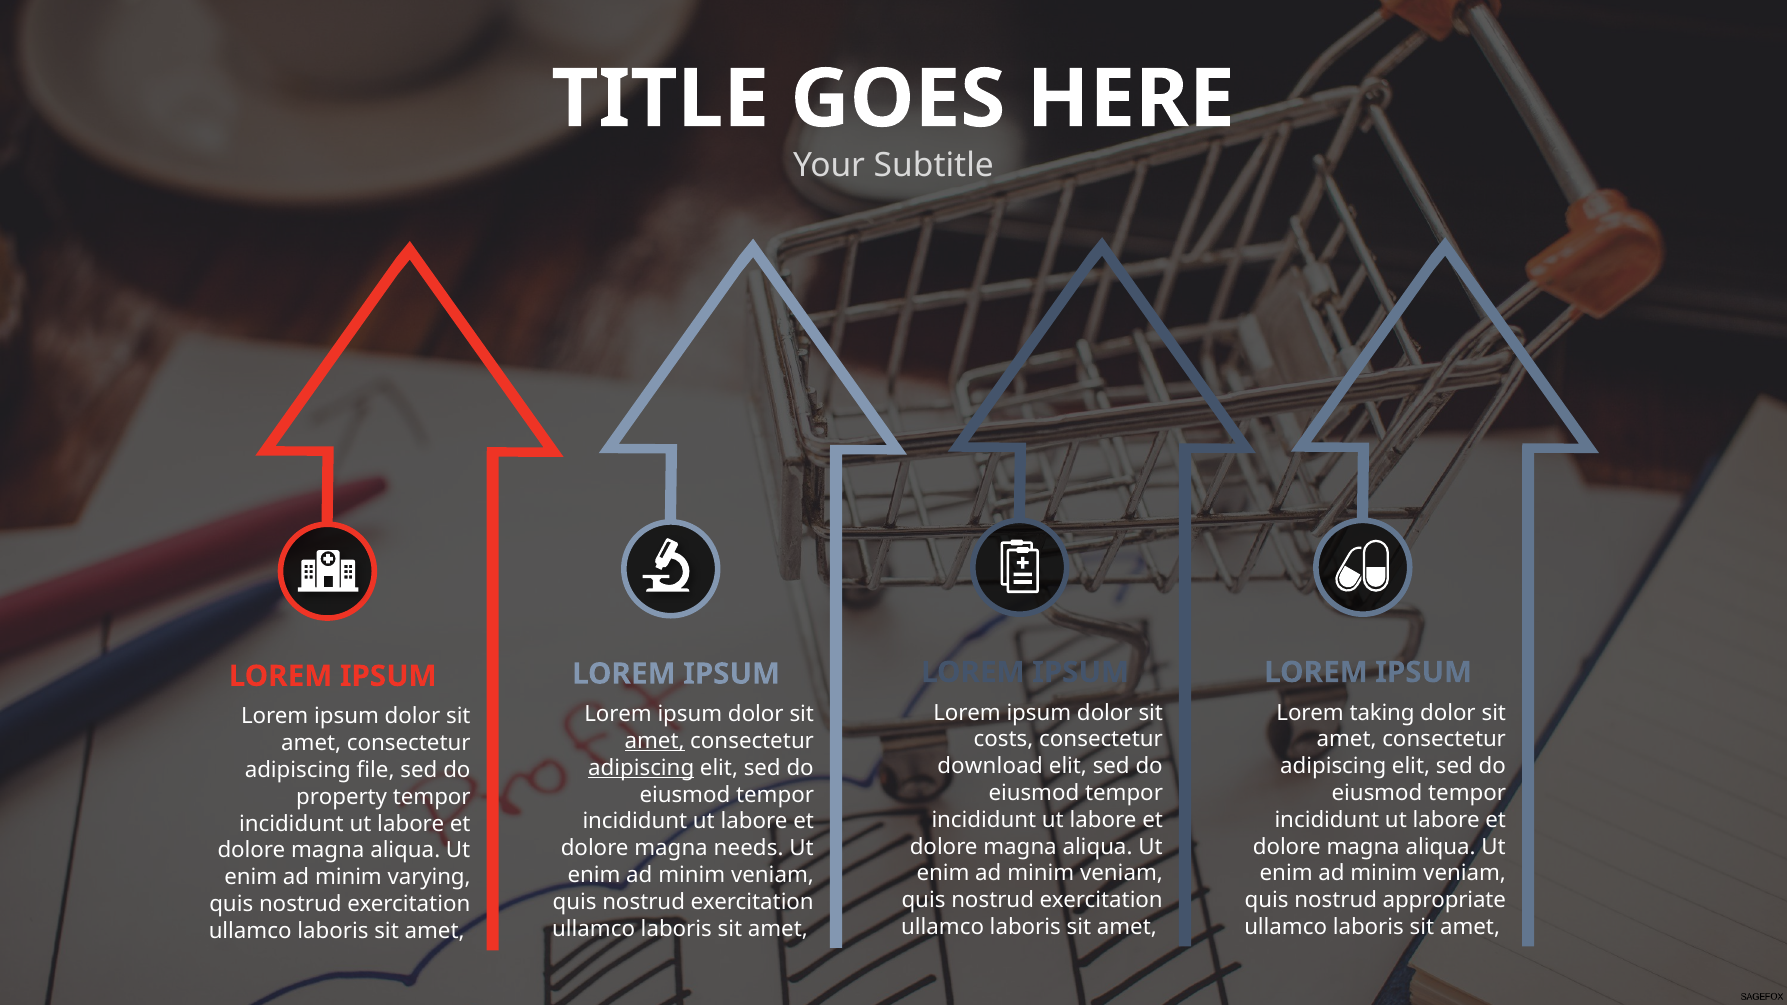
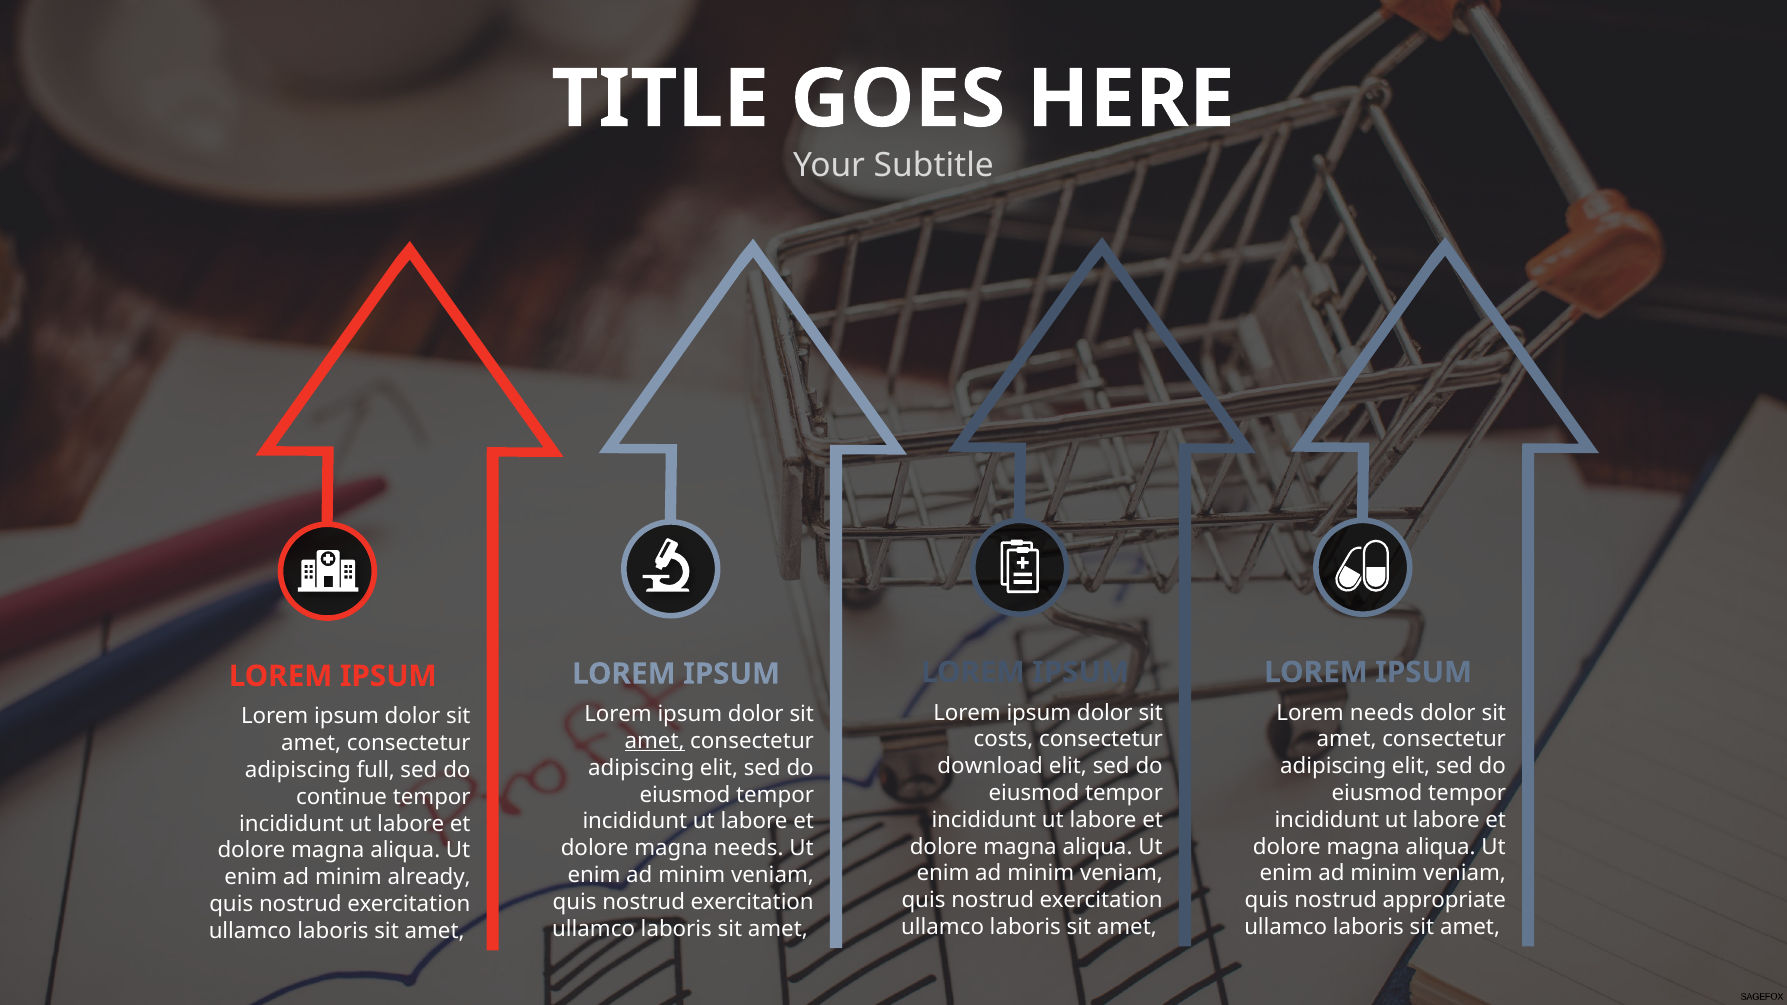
Lorem taking: taking -> needs
adipiscing at (641, 768) underline: present -> none
file: file -> full
property: property -> continue
varying: varying -> already
